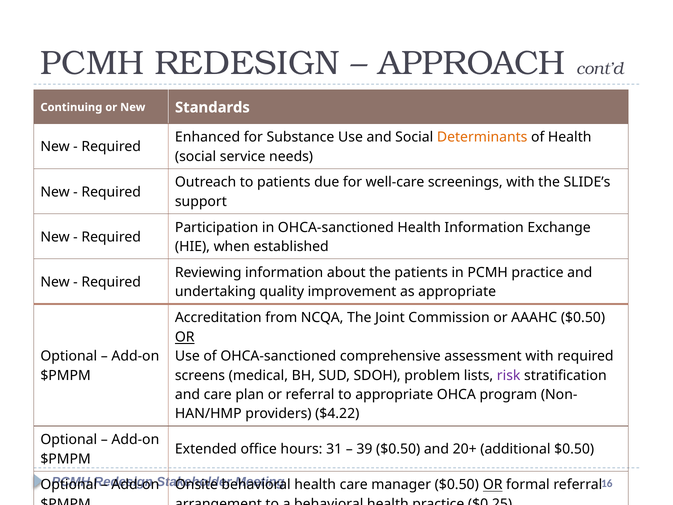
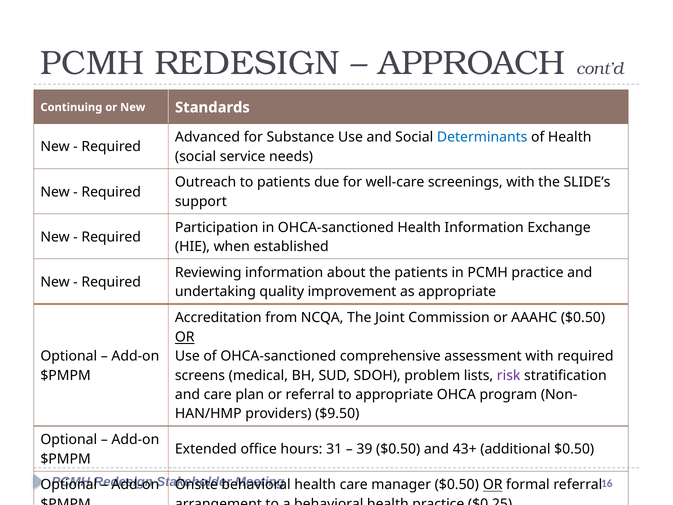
Enhanced: Enhanced -> Advanced
Determinants colour: orange -> blue
$4.22: $4.22 -> $9.50
20+: 20+ -> 43+
